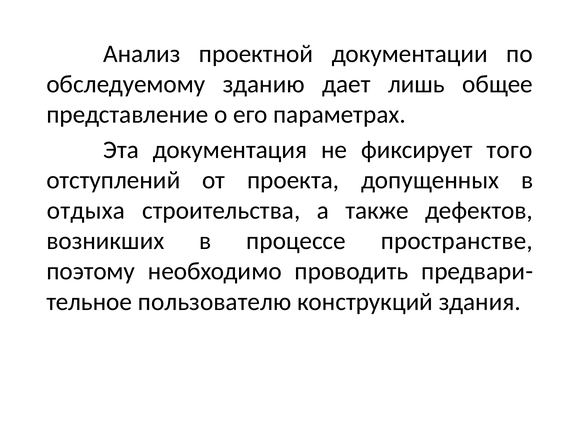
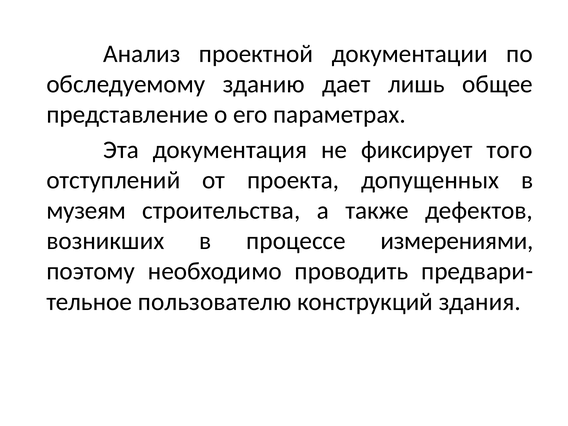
отдыха: отдыха -> музеям
пространстве: пространстве -> измерениями
